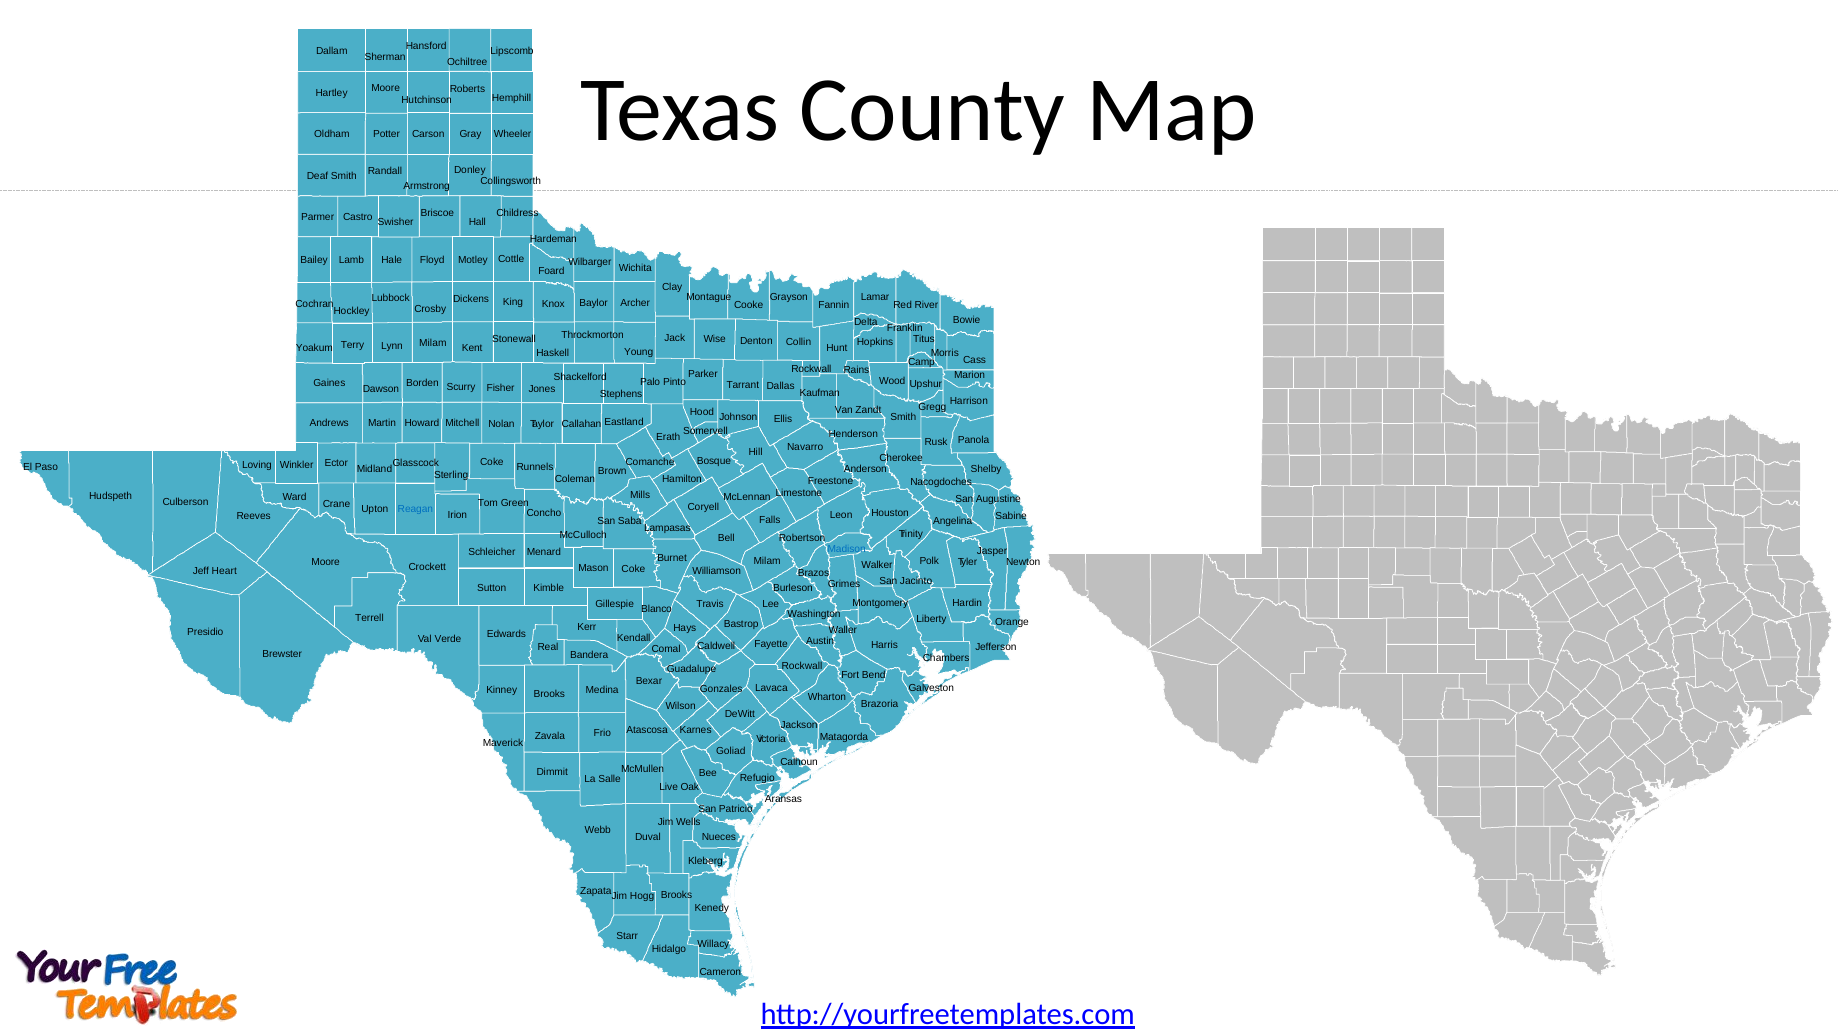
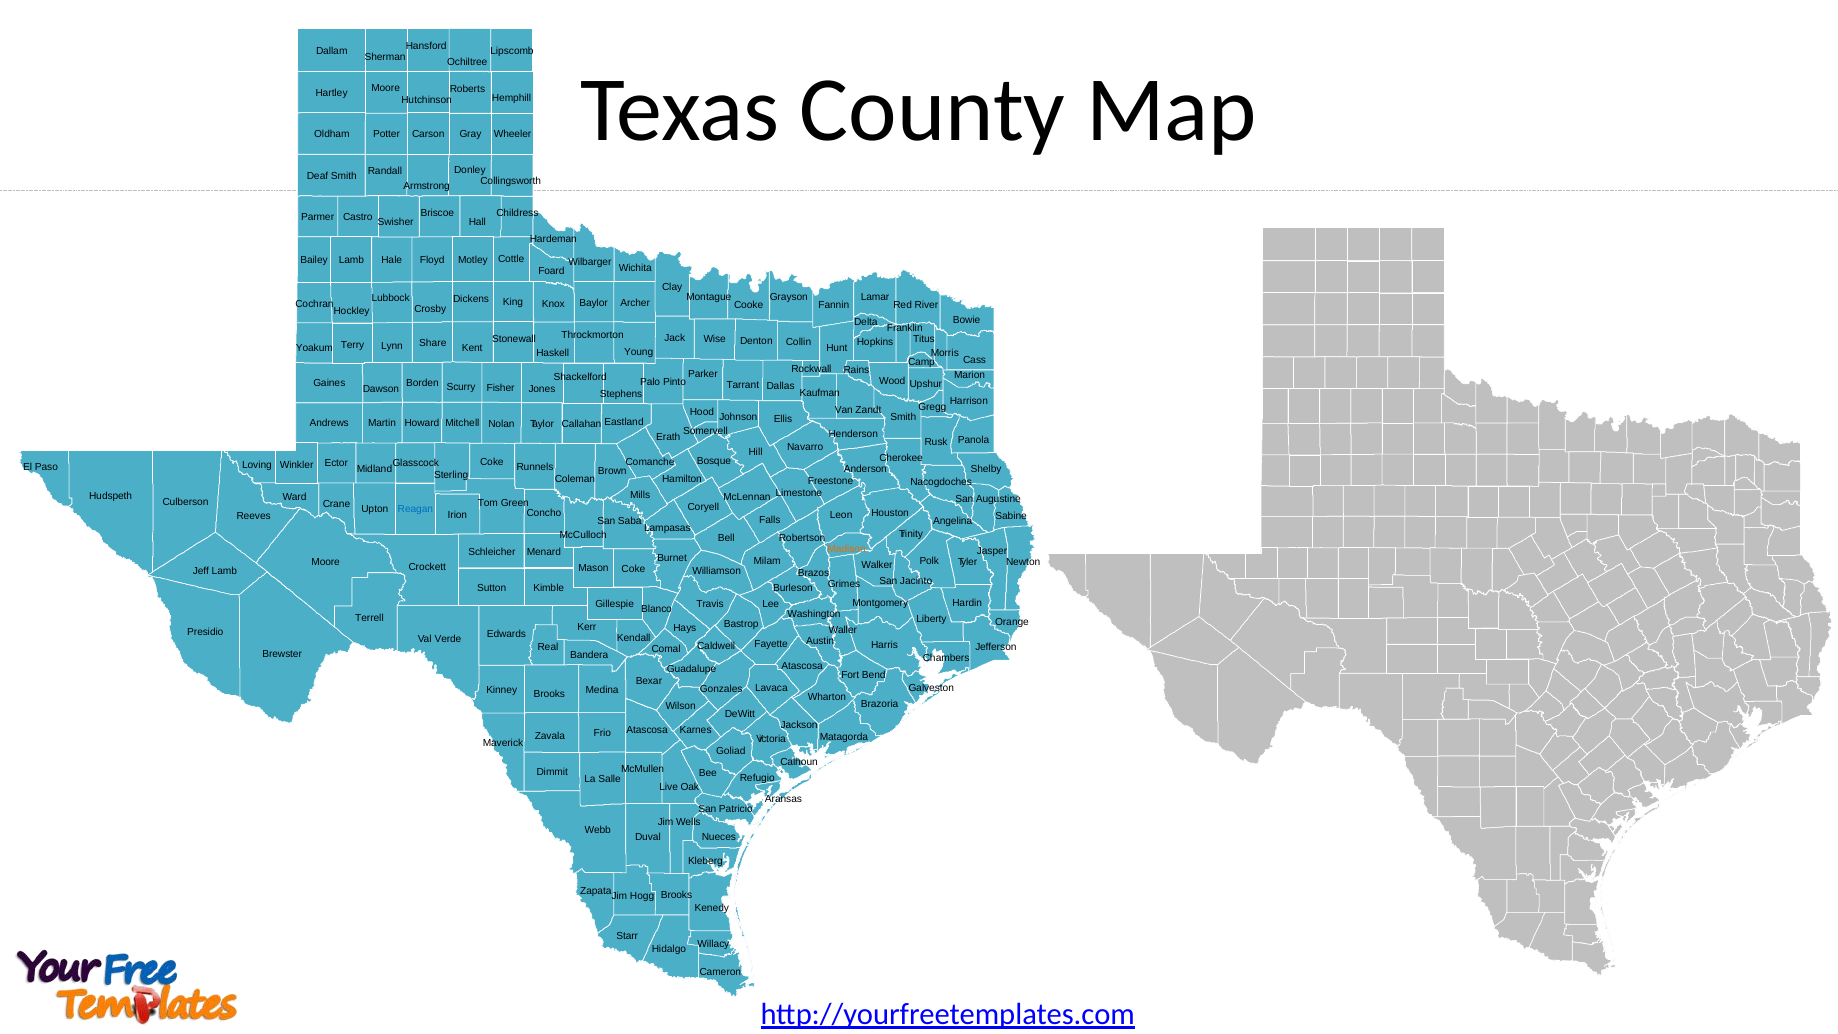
Milam at (433, 343): Milam -> Share
Madison colour: blue -> orange
Jeff Heart: Heart -> Lamb
Rockwall at (802, 666): Rockwall -> Atascosa
